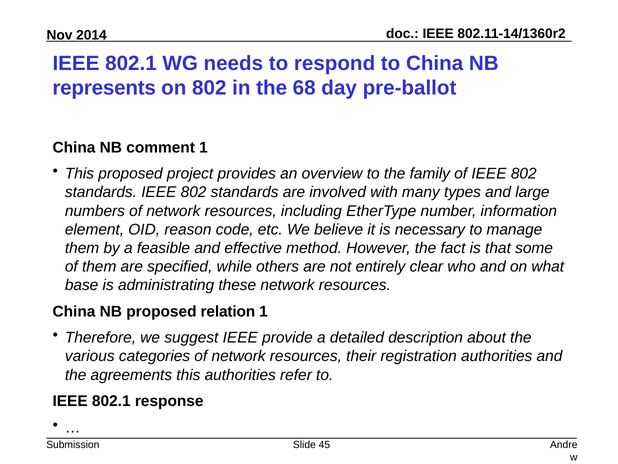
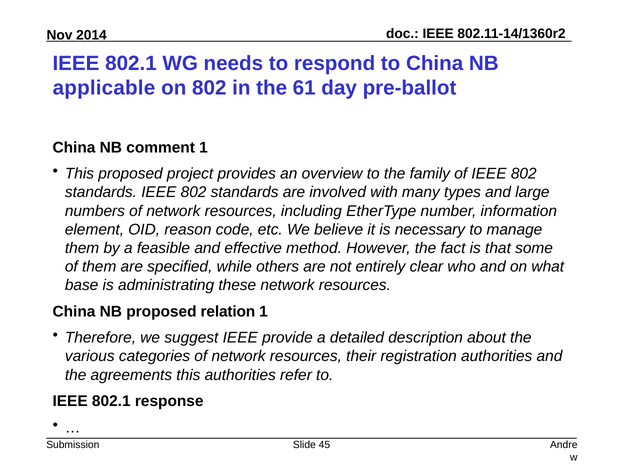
represents: represents -> applicable
68: 68 -> 61
